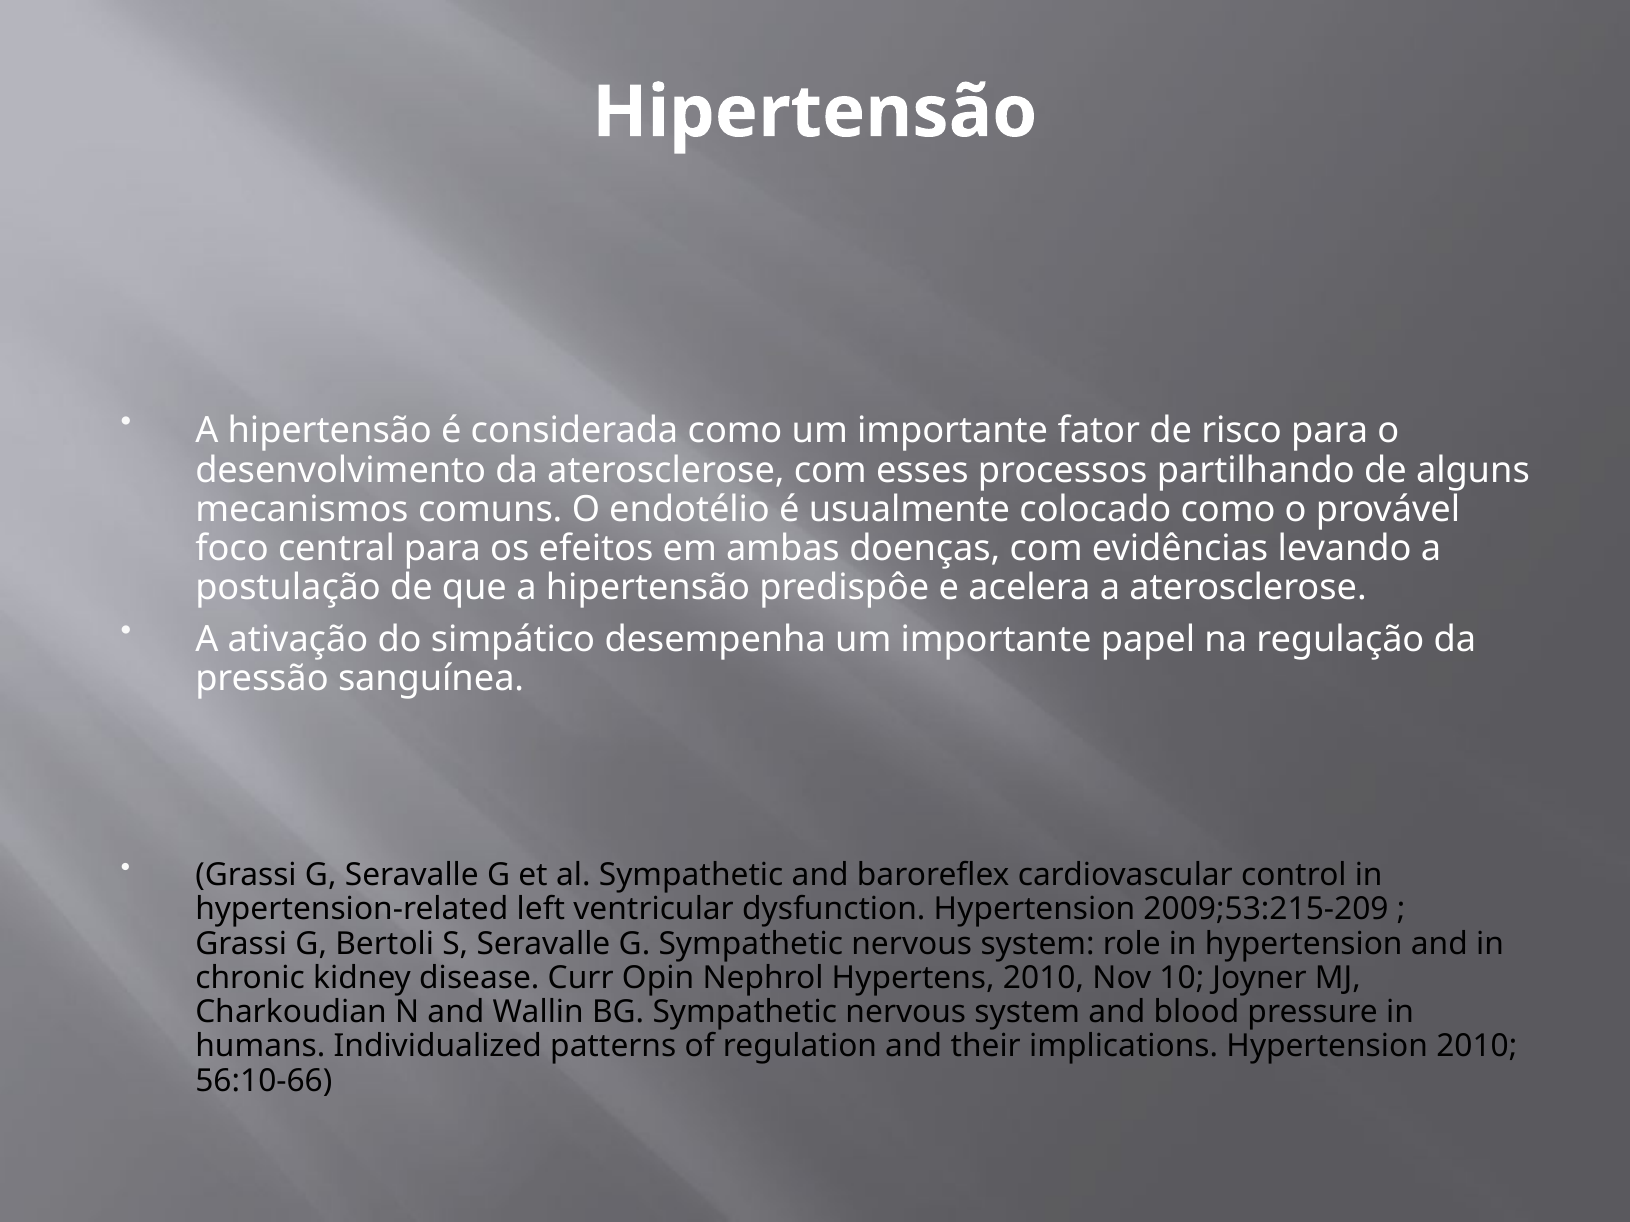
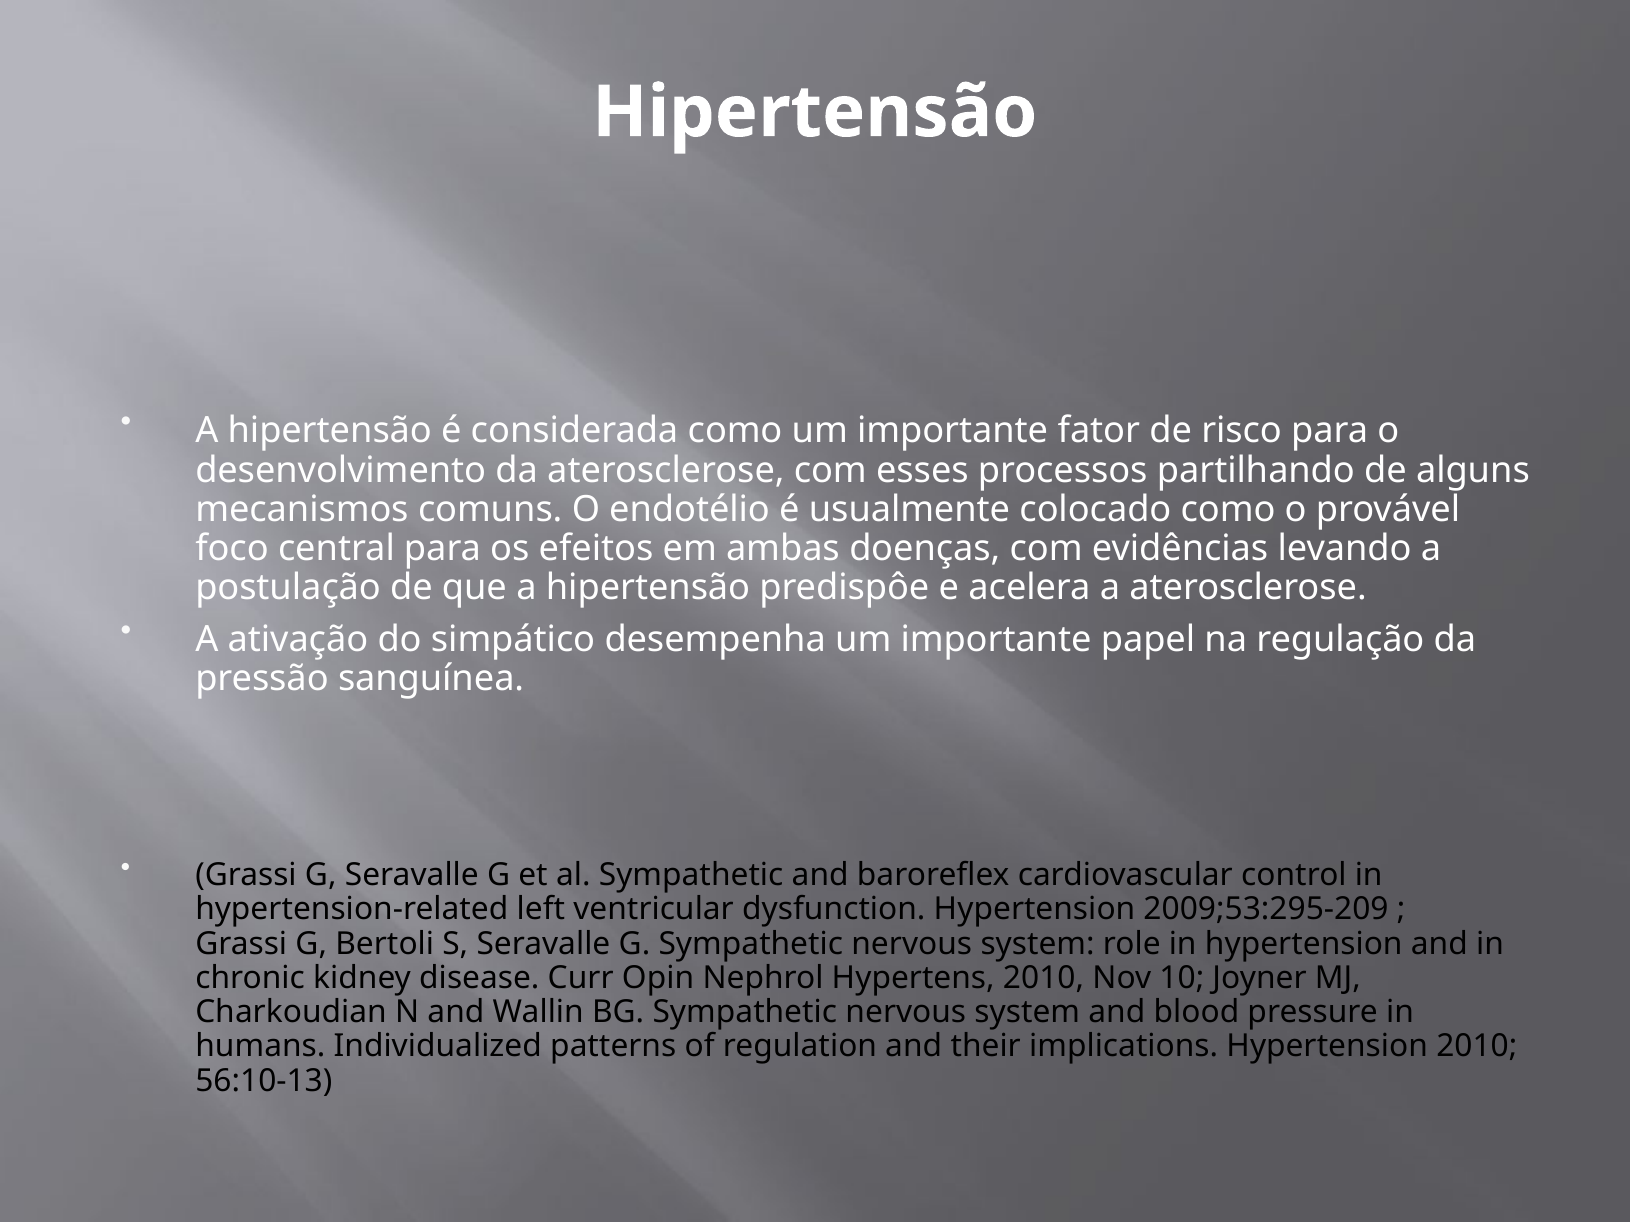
2009;53:215-209: 2009;53:215-209 -> 2009;53:295-209
56:10-66: 56:10-66 -> 56:10-13
